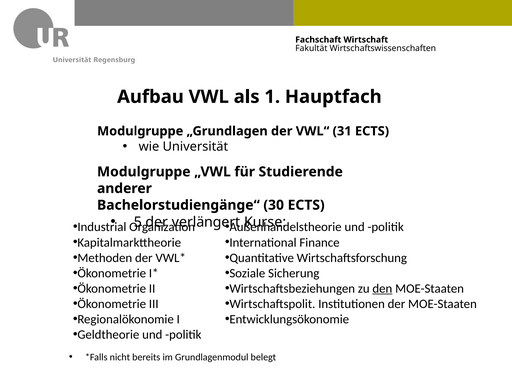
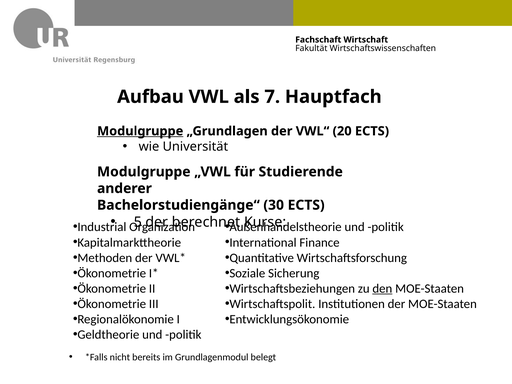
1: 1 -> 7
Modulgruppe at (140, 131) underline: none -> present
31: 31 -> 20
verlängert: verlängert -> berechnet
